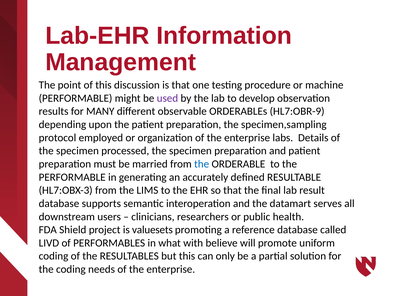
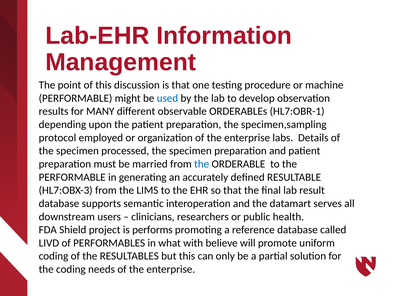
used colour: purple -> blue
HL7:OBR-9: HL7:OBR-9 -> HL7:OBR-1
valuesets: valuesets -> performs
